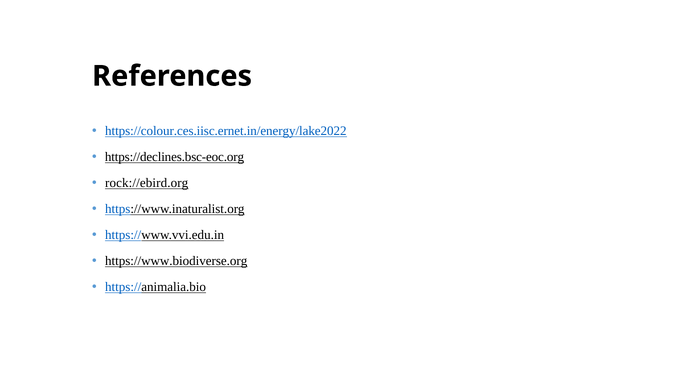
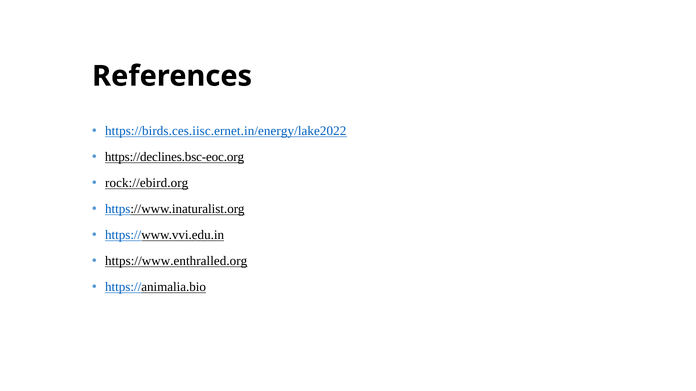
https://colour.ces.iisc.ernet.in/energy/lake2022: https://colour.ces.iisc.ernet.in/energy/lake2022 -> https://birds.ces.iisc.ernet.in/energy/lake2022
https://www.biodiverse.org: https://www.biodiverse.org -> https://www.enthralled.org
